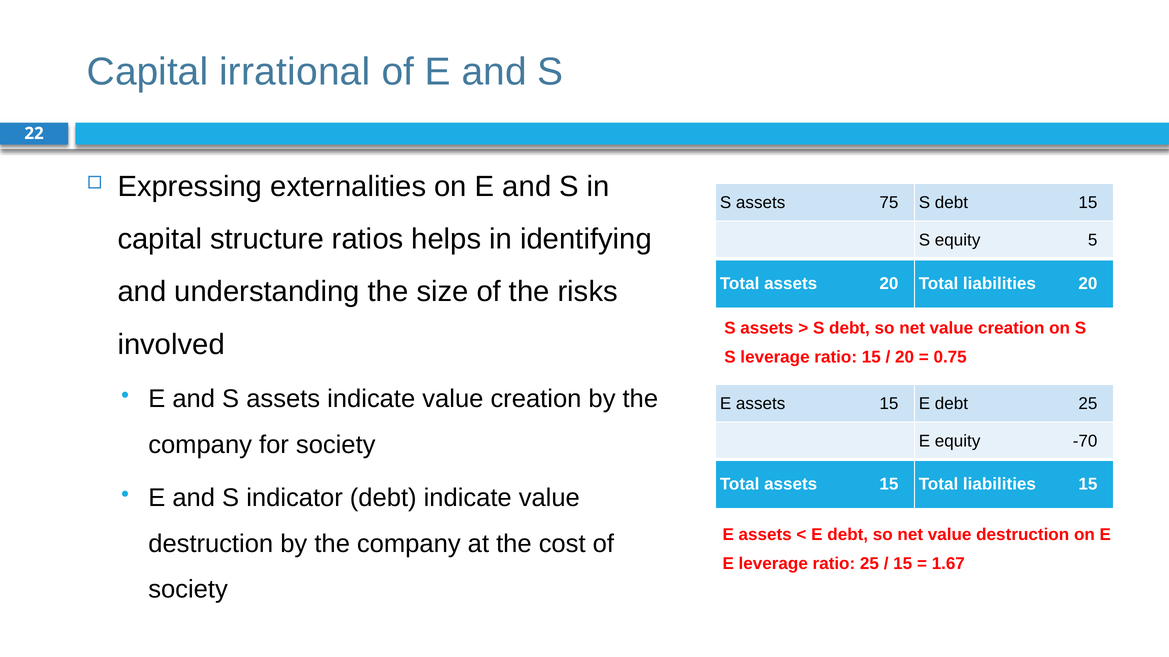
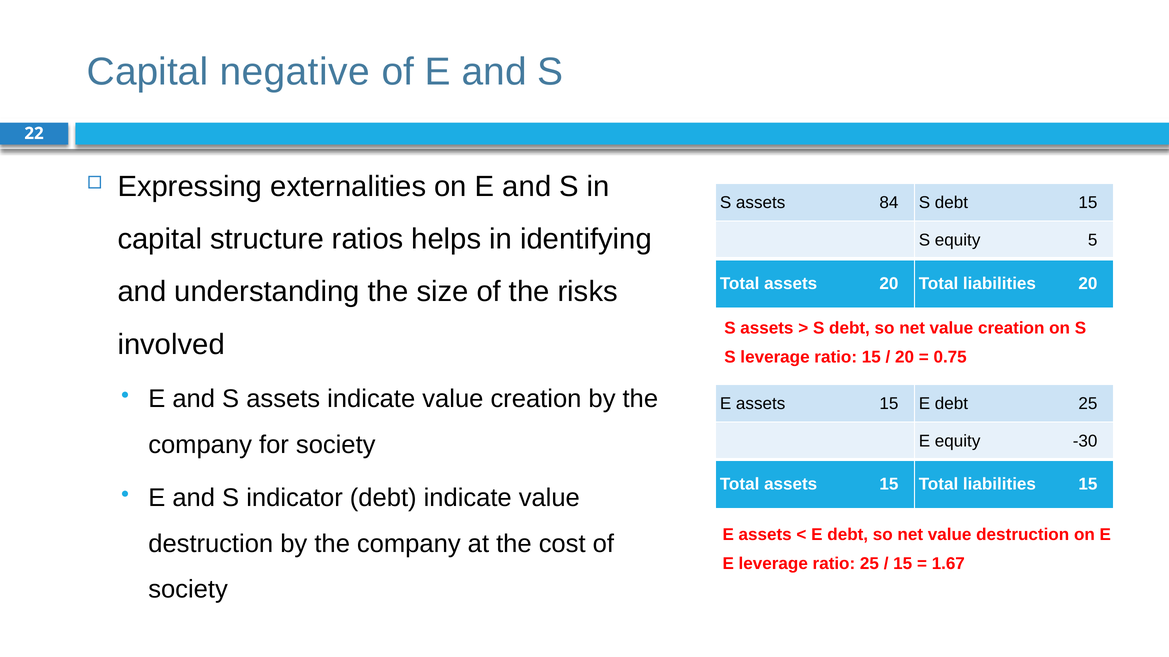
irrational: irrational -> negative
75: 75 -> 84
-70: -70 -> -30
